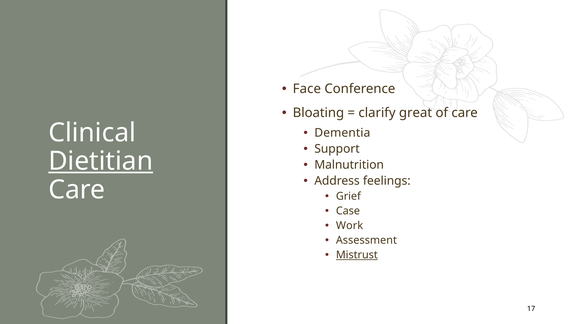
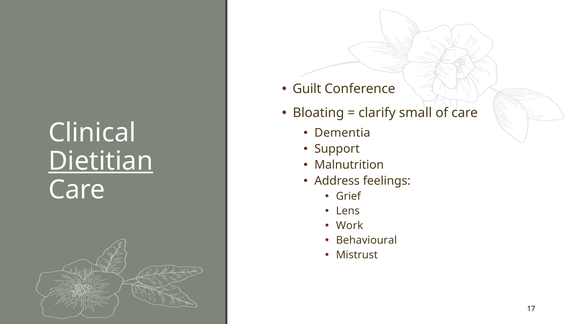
Face: Face -> Guilt
great: great -> small
Case: Case -> Lens
Assessment: Assessment -> Behavioural
Mistrust underline: present -> none
